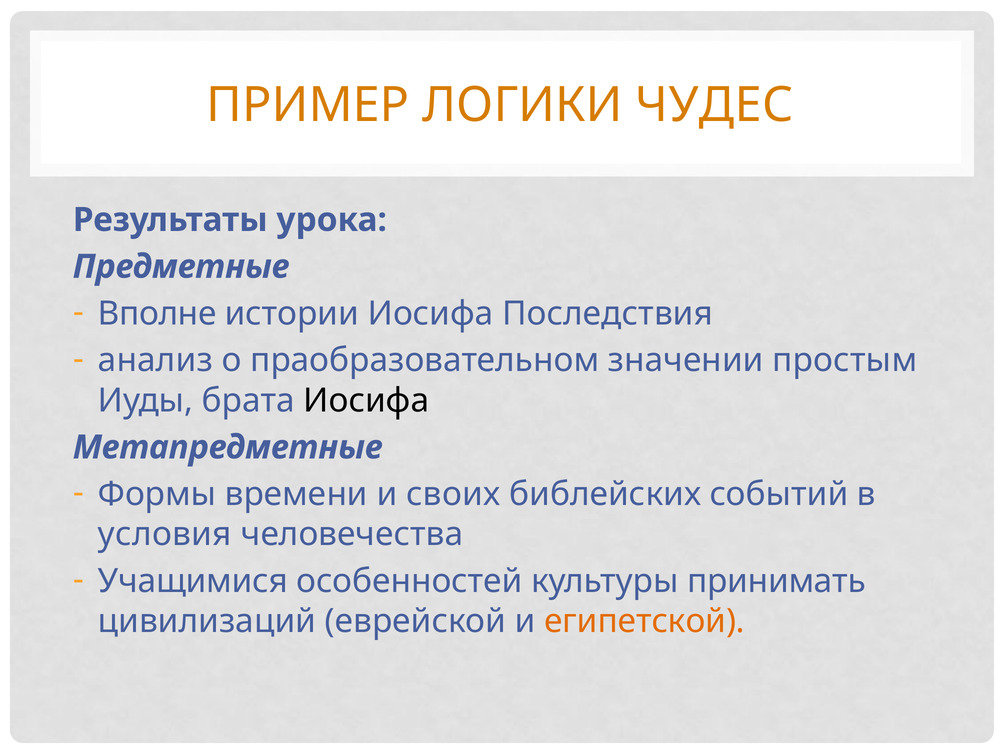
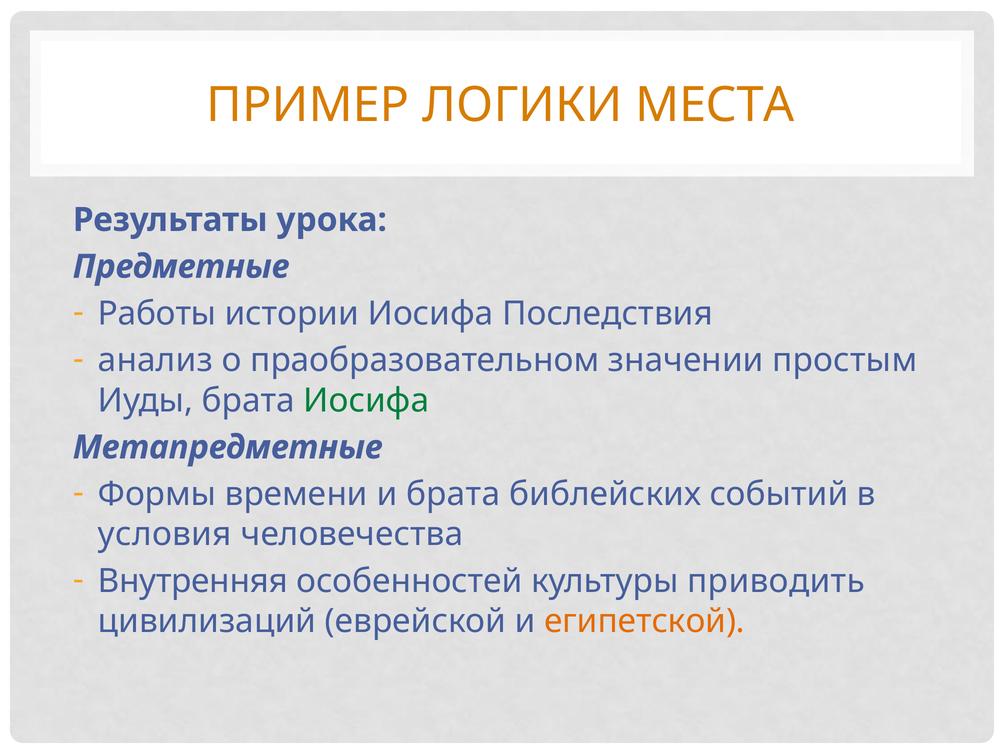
ЧУДЕС: ЧУДЕС -> МЕСТА
Вполне: Вполне -> Работы
Иосифа at (366, 401) colour: black -> green
и своих: своих -> брата
Учащимися: Учащимися -> Внутренняя
принимать: принимать -> приводить
